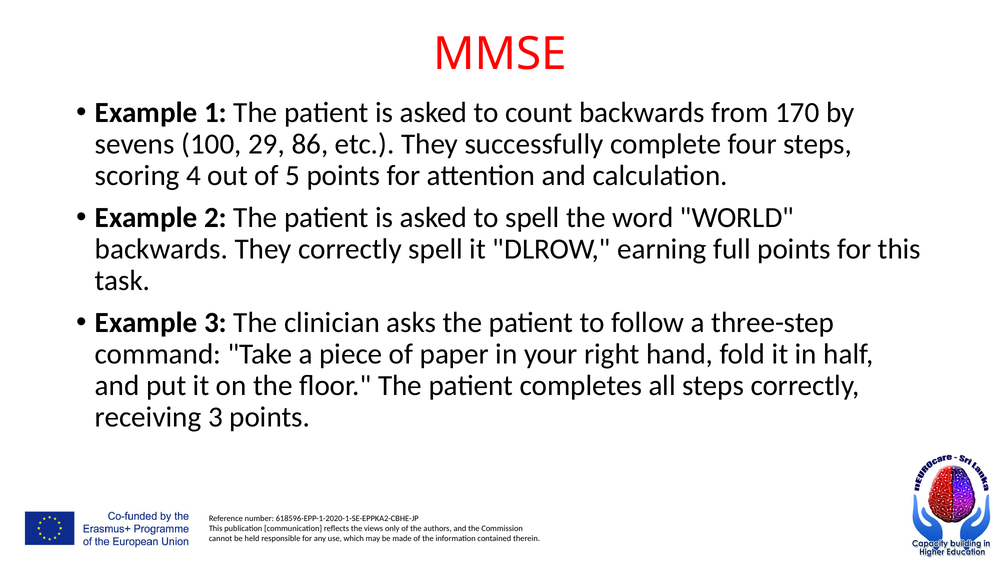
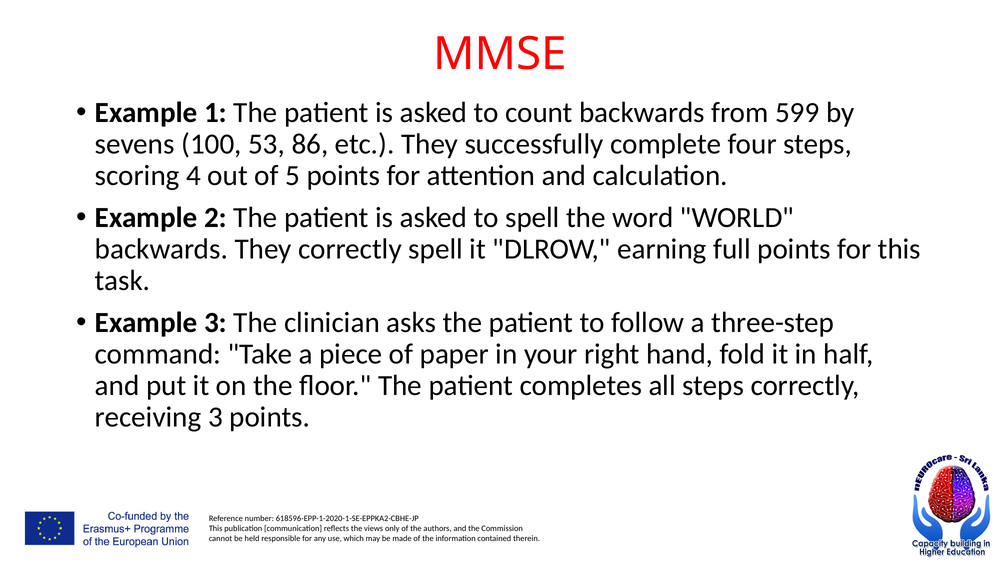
170: 170 -> 599
29: 29 -> 53
